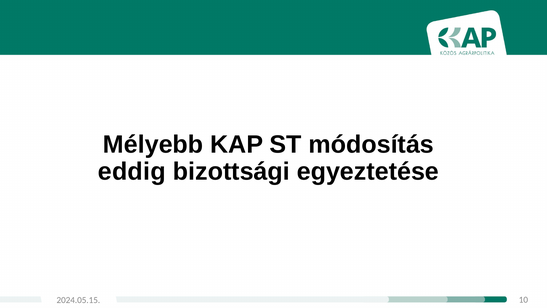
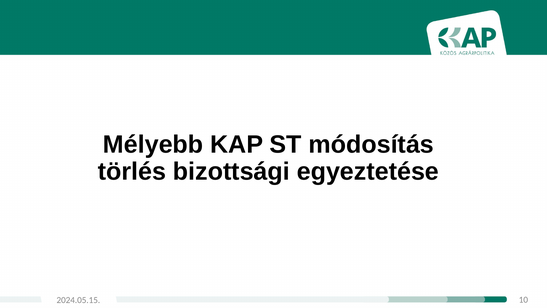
eddig: eddig -> törlés
